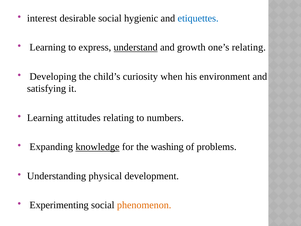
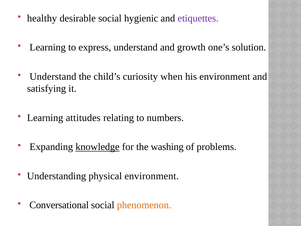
interest: interest -> healthy
etiquettes colour: blue -> purple
understand at (136, 47) underline: present -> none
one’s relating: relating -> solution
Developing at (53, 76): Developing -> Understand
physical development: development -> environment
Experimenting: Experimenting -> Conversational
